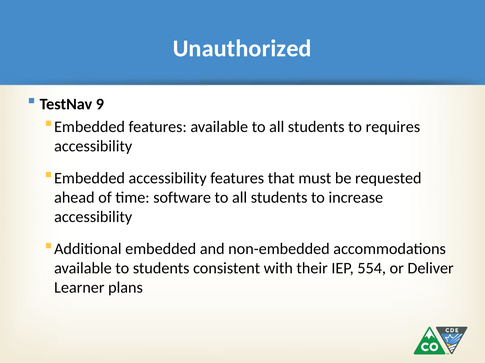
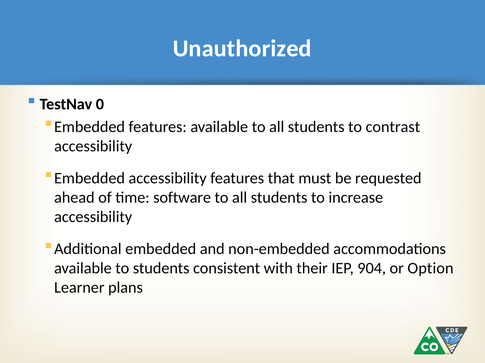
9: 9 -> 0
requires: requires -> contrast
554: 554 -> 904
Deliver: Deliver -> Option
